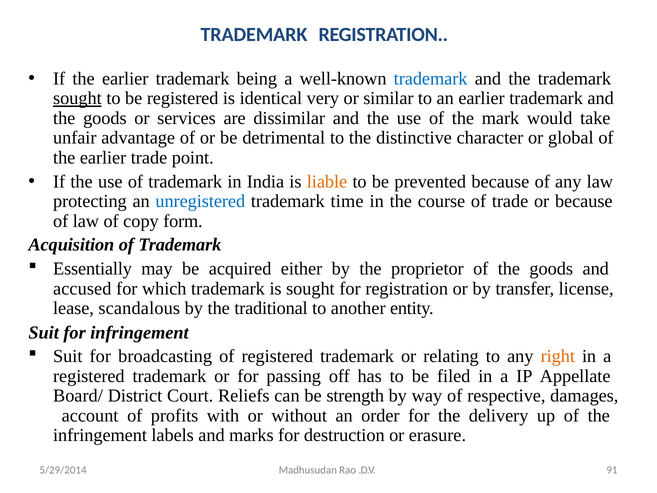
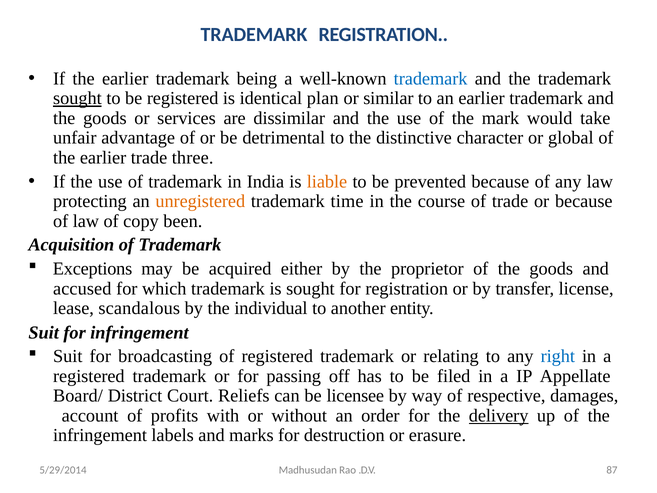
very: very -> plan
point: point -> three
unregistered colour: blue -> orange
form: form -> been
Essentially: Essentially -> Exceptions
traditional: traditional -> individual
right colour: orange -> blue
strength: strength -> licensee
delivery underline: none -> present
91: 91 -> 87
